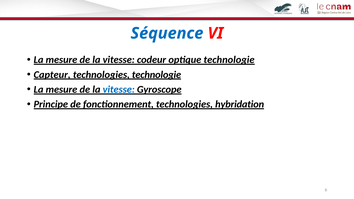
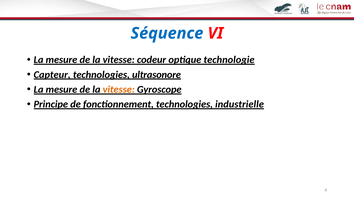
technologies technologie: technologie -> ultrasonore
vitesse at (119, 90) colour: blue -> orange
hybridation: hybridation -> industrielle
